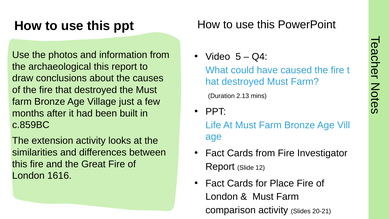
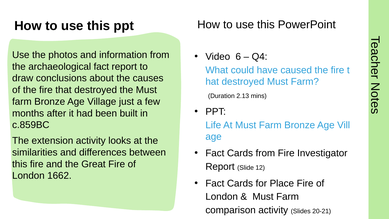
5: 5 -> 6
archaeological this: this -> fact
1616: 1616 -> 1662
